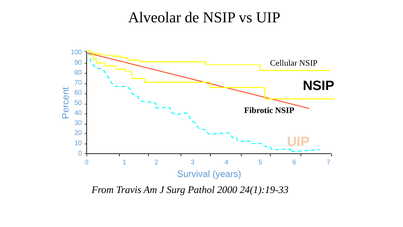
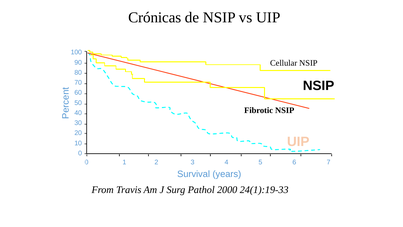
Alveolar: Alveolar -> Crónicas
